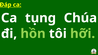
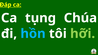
hồn colour: light green -> light blue
